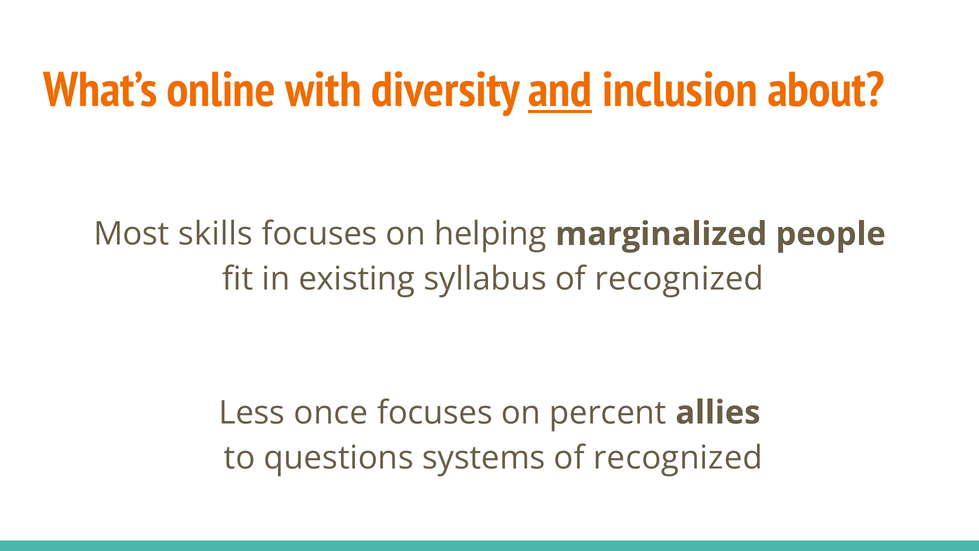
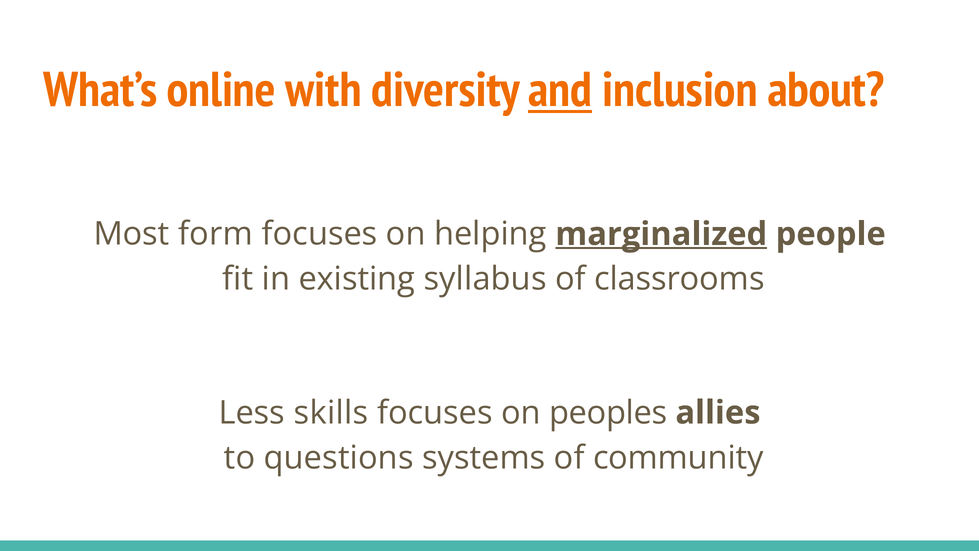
skills: skills -> form
marginalized underline: none -> present
recognized at (679, 279): recognized -> classrooms
once: once -> skills
percent: percent -> peoples
systems of recognized: recognized -> community
